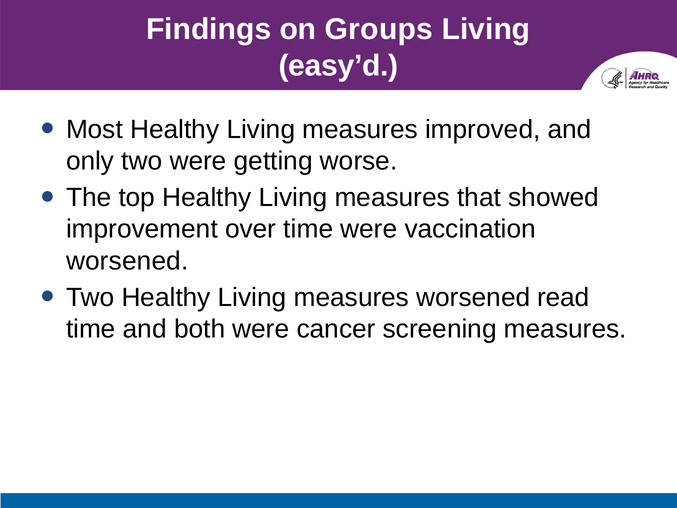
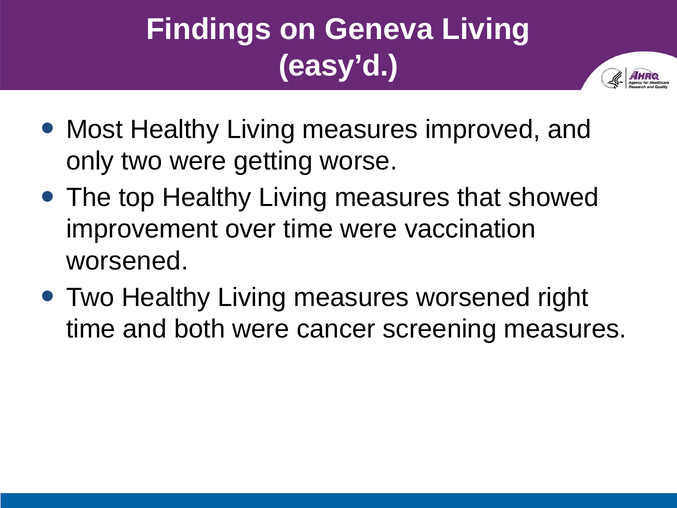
Groups: Groups -> Geneva
read: read -> right
